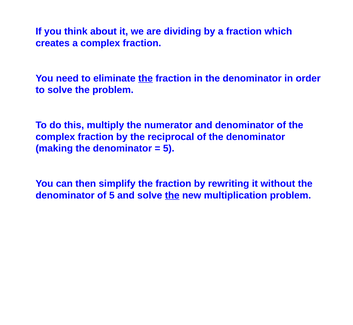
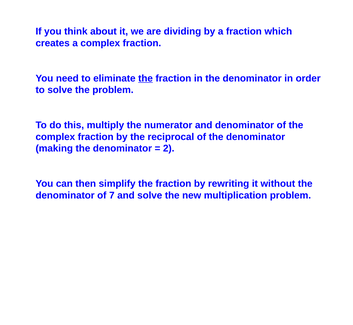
5 at (169, 149): 5 -> 2
of 5: 5 -> 7
the at (172, 195) underline: present -> none
